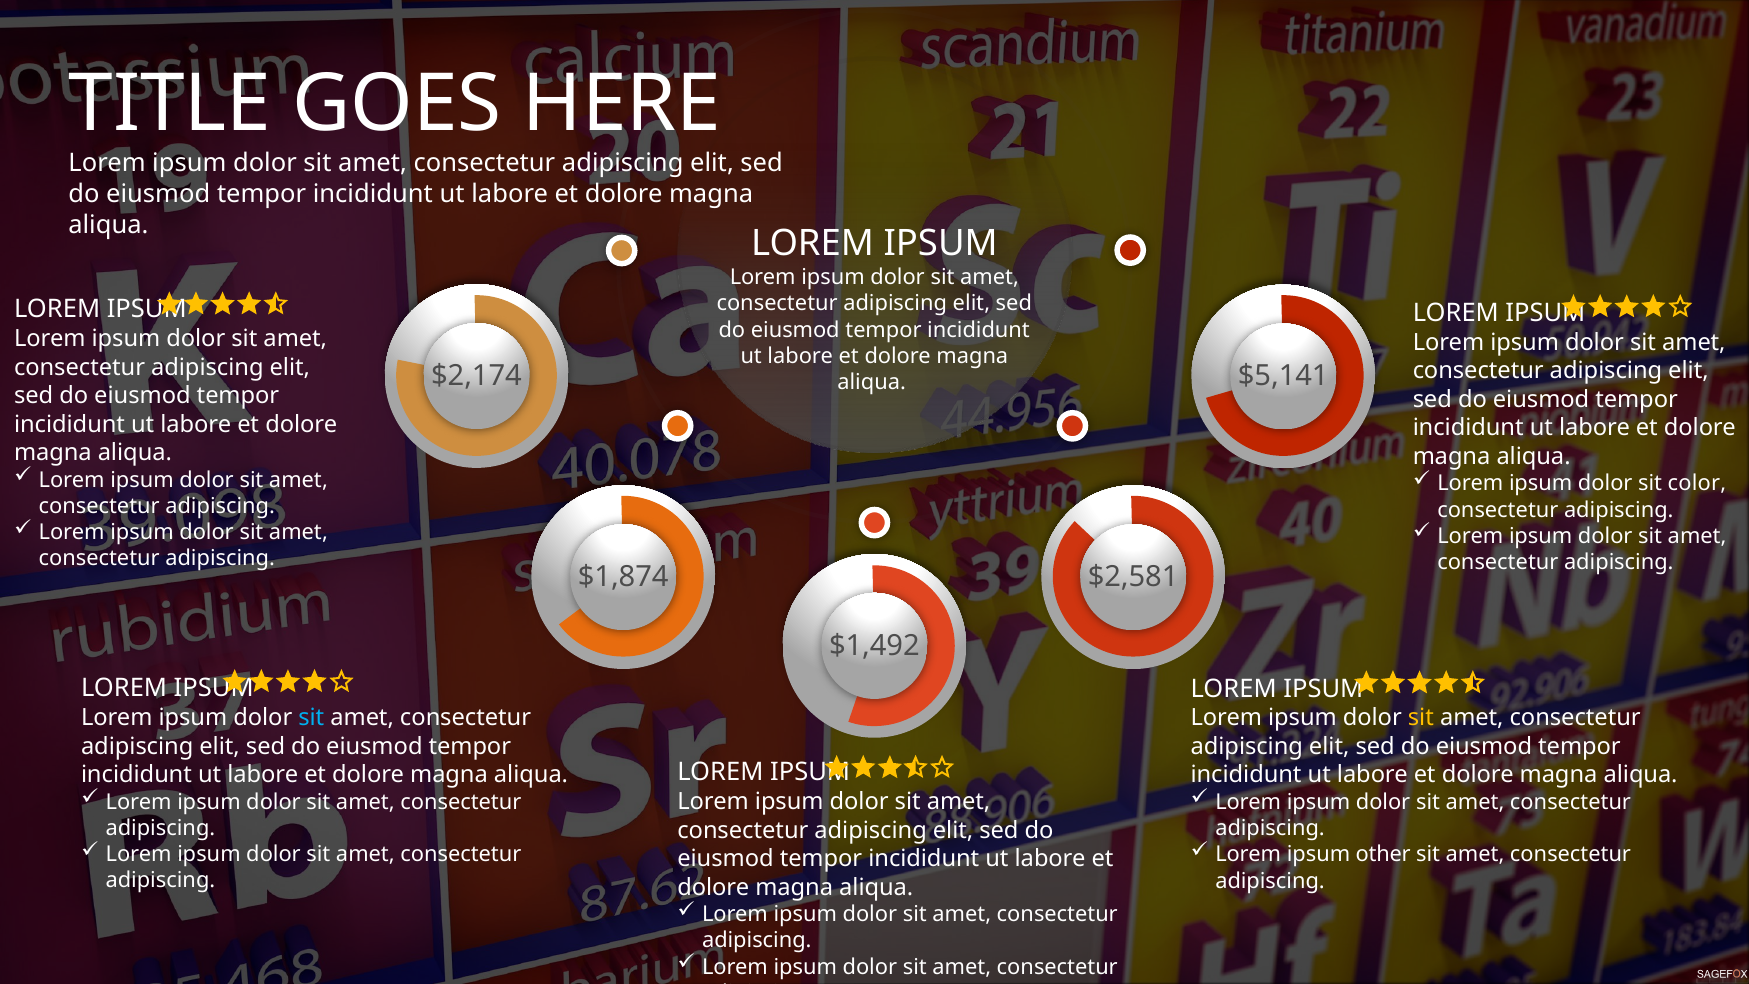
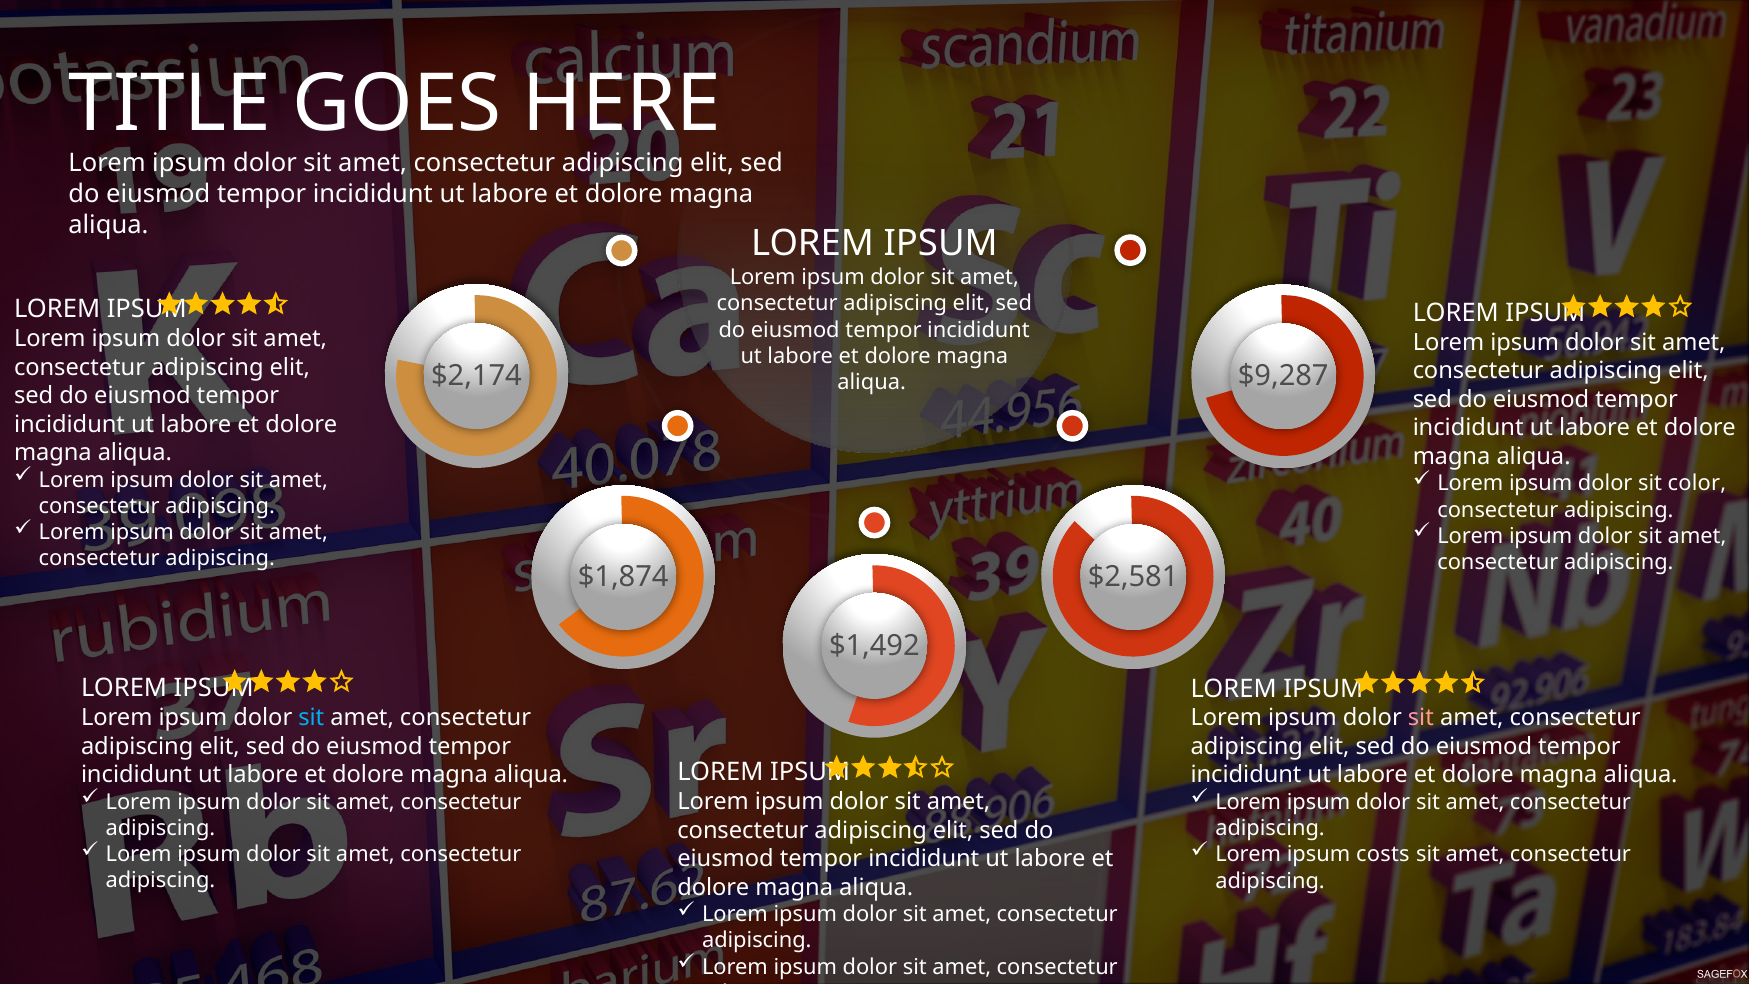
$5,141: $5,141 -> $9,287
sit at (1421, 718) colour: yellow -> pink
other: other -> costs
